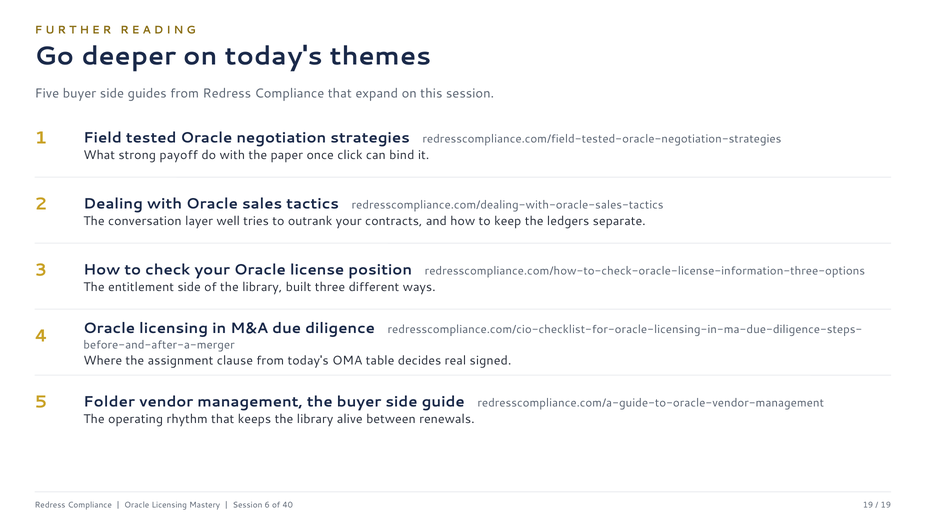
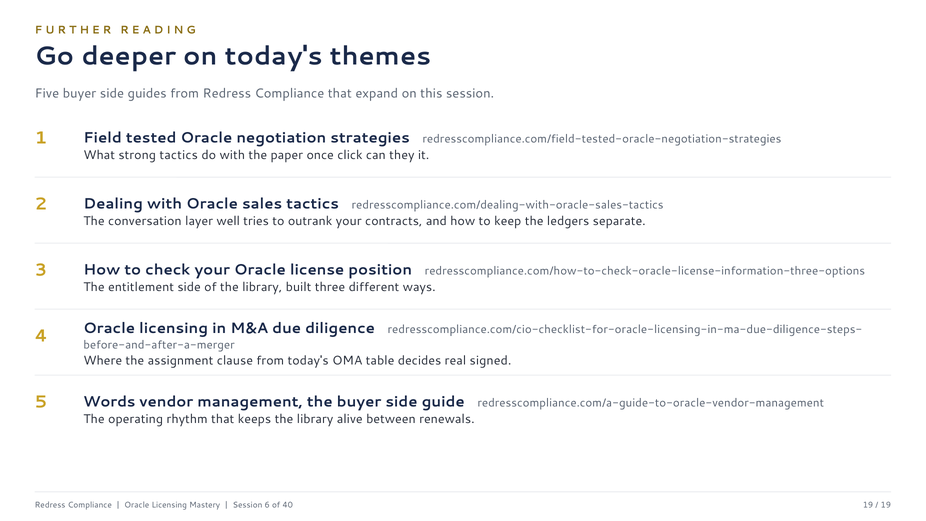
strong payoff: payoff -> tactics
bind: bind -> they
Folder: Folder -> Words
